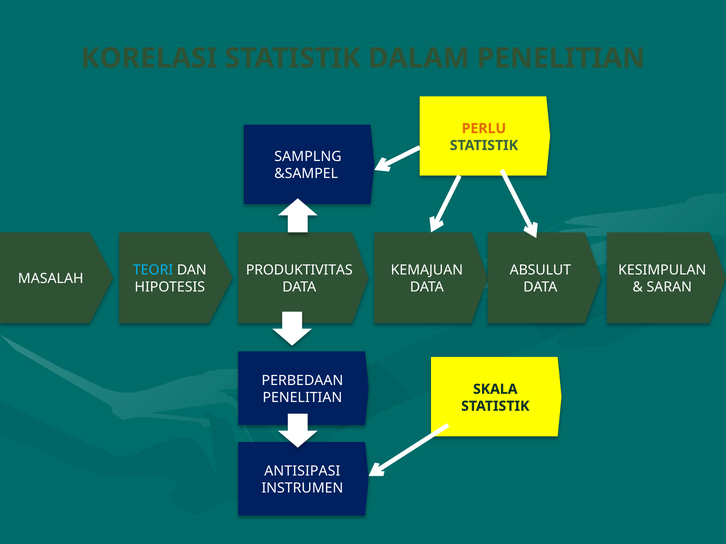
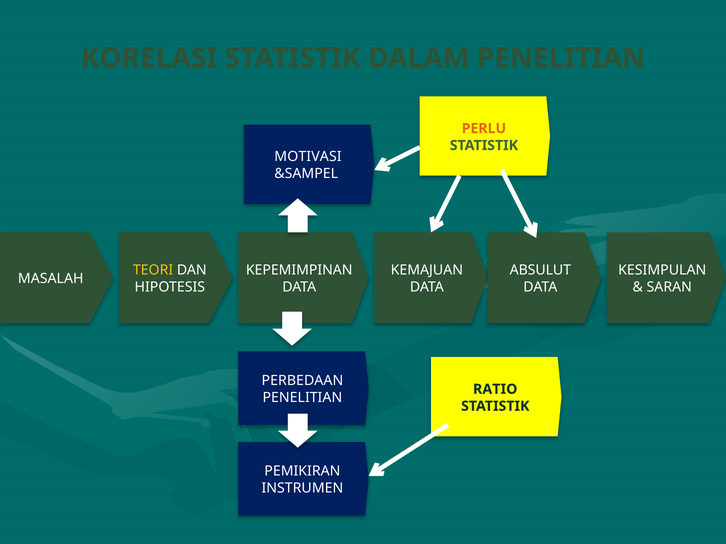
SAMPLNG: SAMPLNG -> MOTIVASI
TEORI colour: light blue -> yellow
PRODUKTIVITAS: PRODUKTIVITAS -> KEPEMIMPINAN
SKALA: SKALA -> RATIO
ANTISIPASI: ANTISIPASI -> PEMIKIRAN
